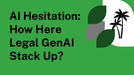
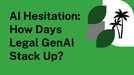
Here: Here -> Days
